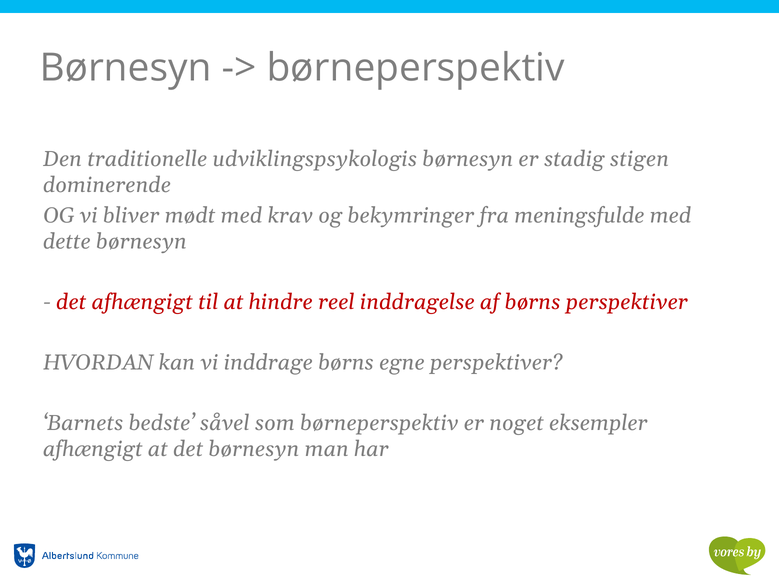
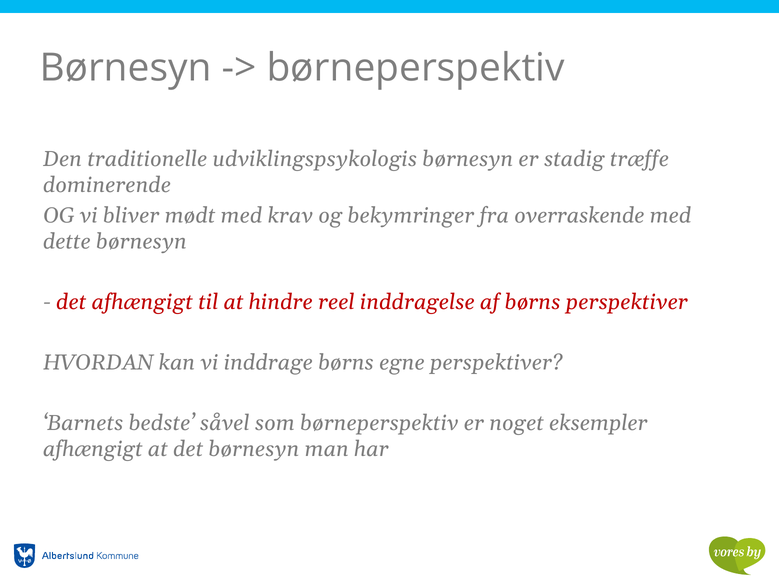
stigen: stigen -> træffe
meningsfulde: meningsfulde -> overraskende
